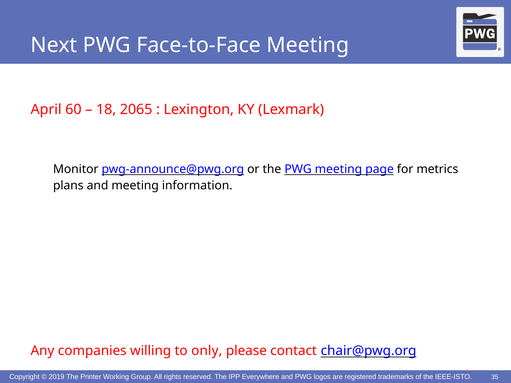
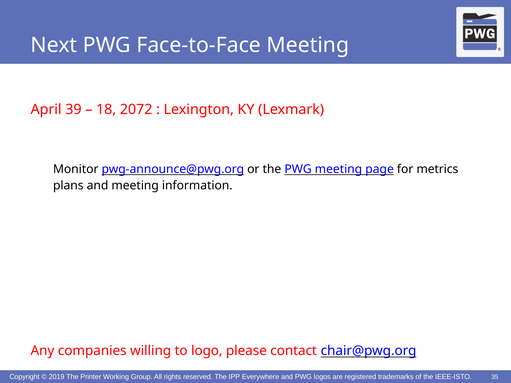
60: 60 -> 39
2065: 2065 -> 2072
only: only -> logo
